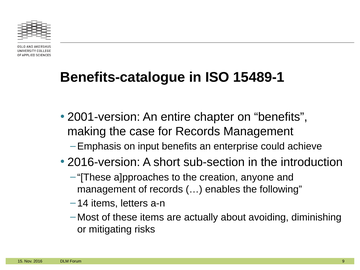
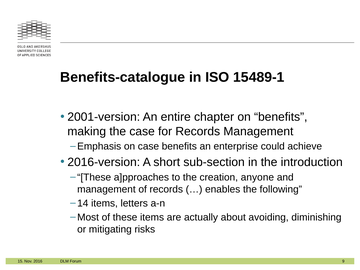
on input: input -> case
